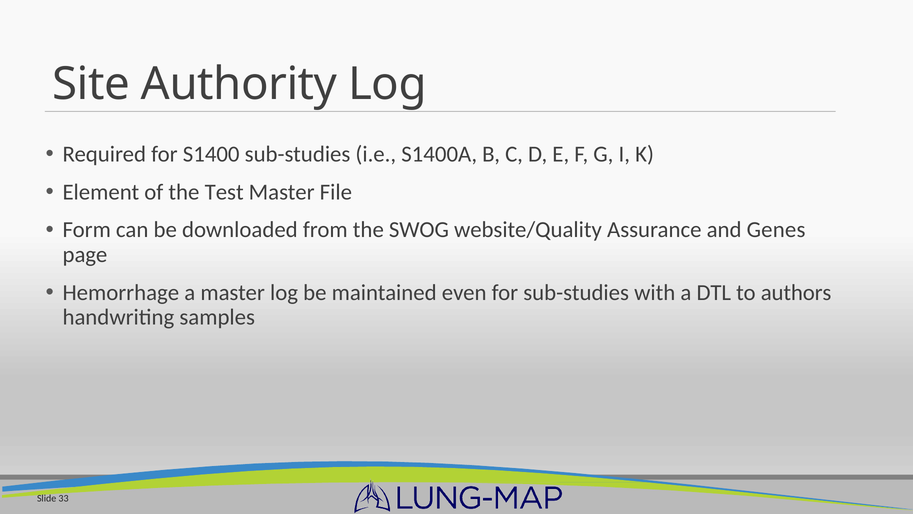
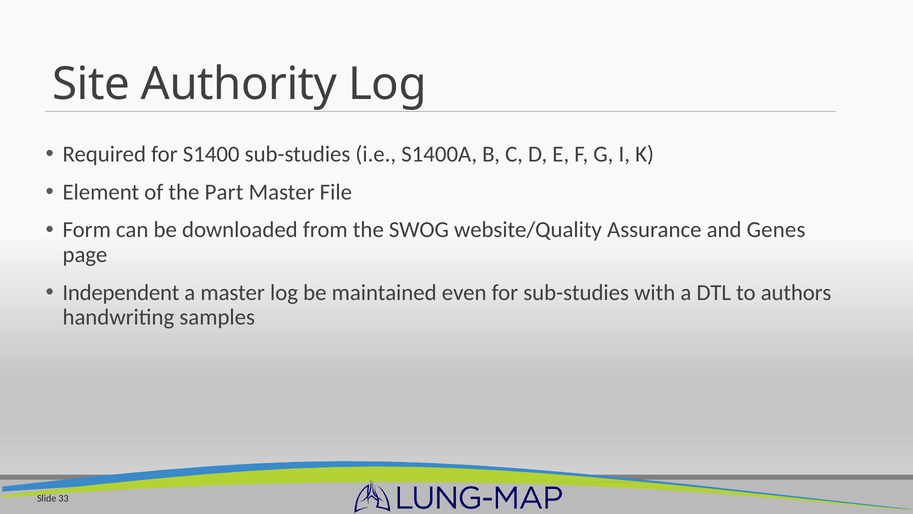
Test: Test -> Part
Hemorrhage: Hemorrhage -> Independent
